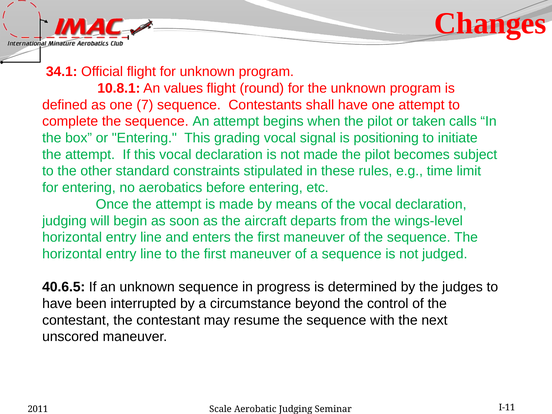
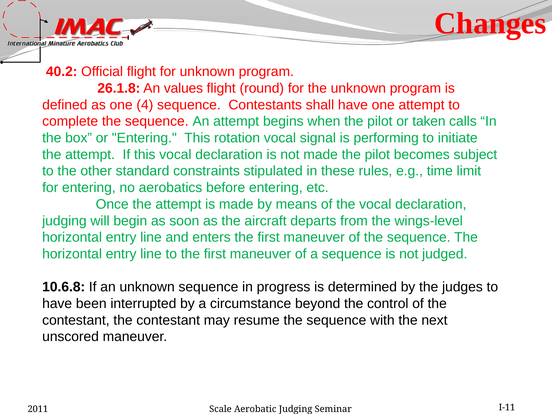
34.1: 34.1 -> 40.2
10.8.1: 10.8.1 -> 26.1.8
7: 7 -> 4
grading: grading -> rotation
positioning: positioning -> performing
40.6.5: 40.6.5 -> 10.6.8
